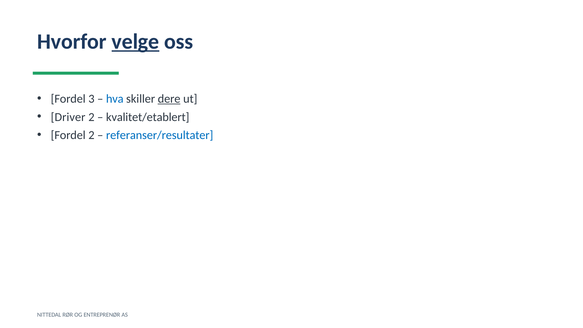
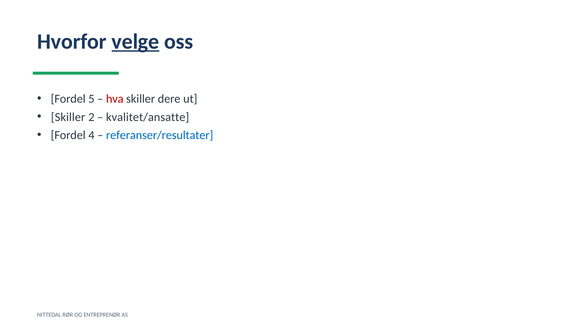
3: 3 -> 5
hva colour: blue -> red
dere underline: present -> none
Driver at (68, 117): Driver -> Skiller
kvalitet/etablert: kvalitet/etablert -> kvalitet/ansatte
Fordel 2: 2 -> 4
